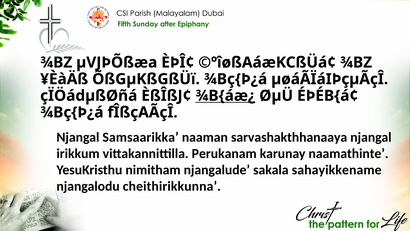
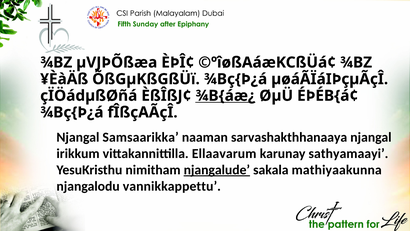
Perukanam: Perukanam -> Ellaavarum
naamathinte: naamathinte -> sathyamaayi
njangalude underline: none -> present
sahayikkename: sahayikkename -> mathiyaakunna
cheithirikkunna: cheithirikkunna -> vannikkappettu
